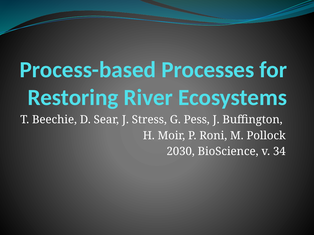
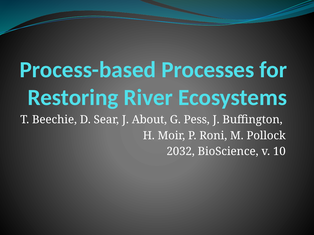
Stress: Stress -> About
2030: 2030 -> 2032
34: 34 -> 10
